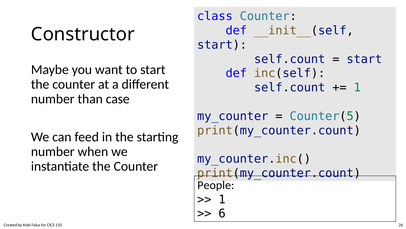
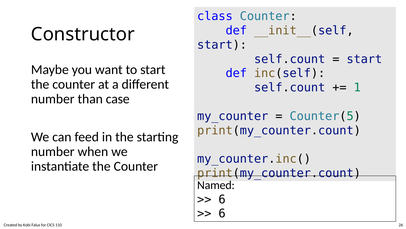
People: People -> Named
1 at (222, 199): 1 -> 6
